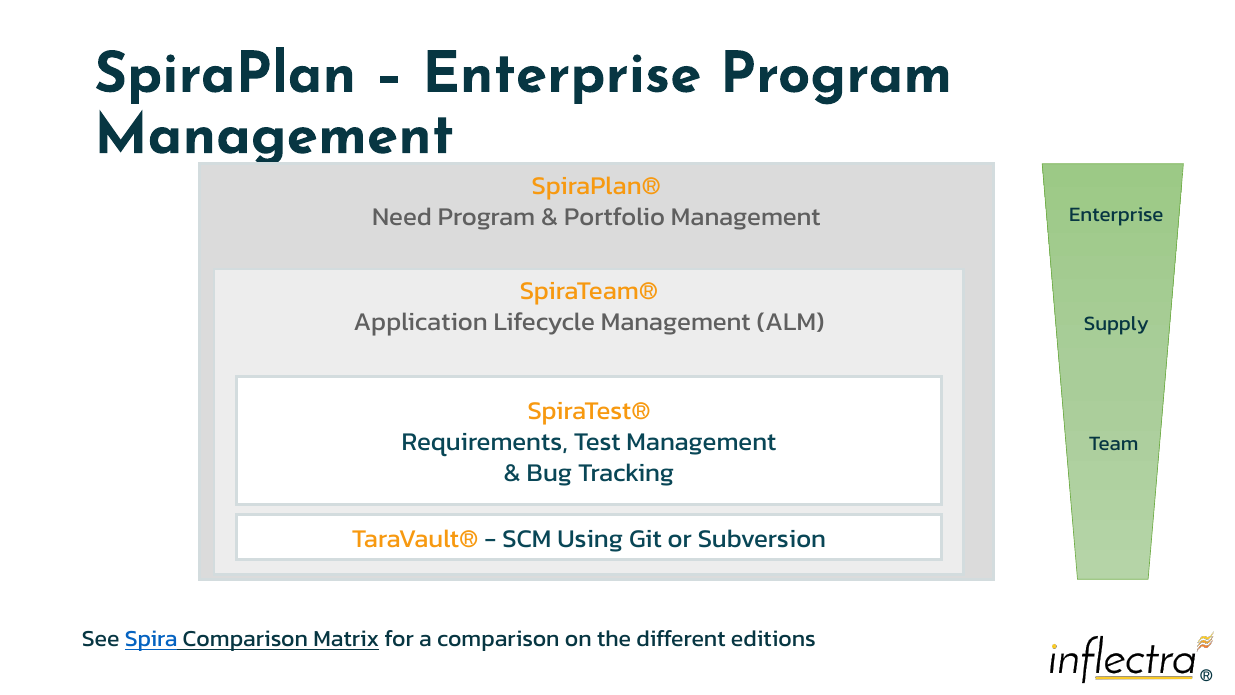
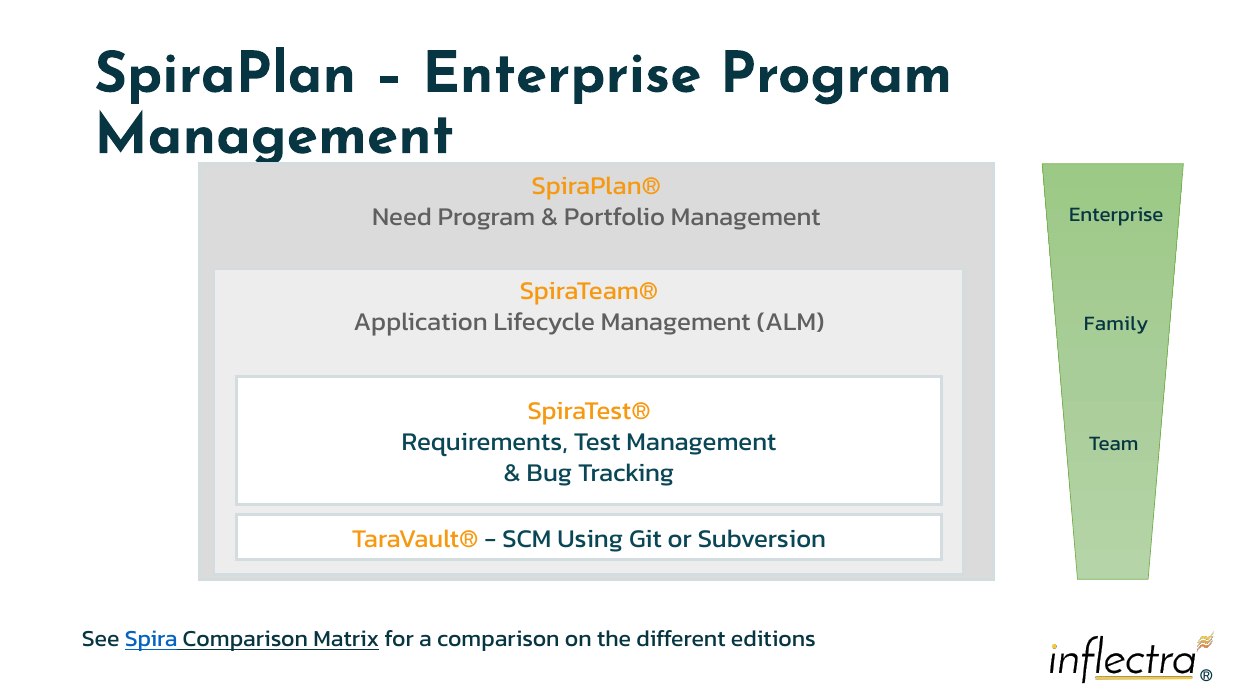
Supply: Supply -> Family
